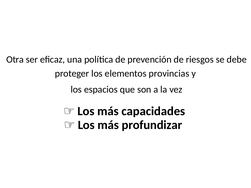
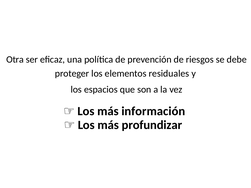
provincias: provincias -> residuales
capacidades: capacidades -> información
